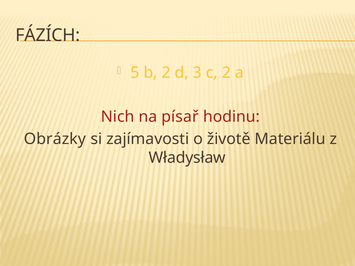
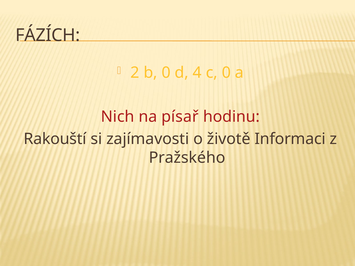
5: 5 -> 2
b 2: 2 -> 0
3: 3 -> 4
c 2: 2 -> 0
Obrázky: Obrázky -> Rakouští
Materiálu: Materiálu -> Informaci
Władysław: Władysław -> Pražského
